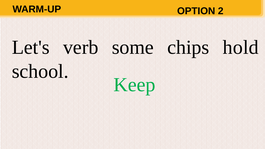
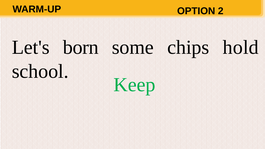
verb: verb -> born
